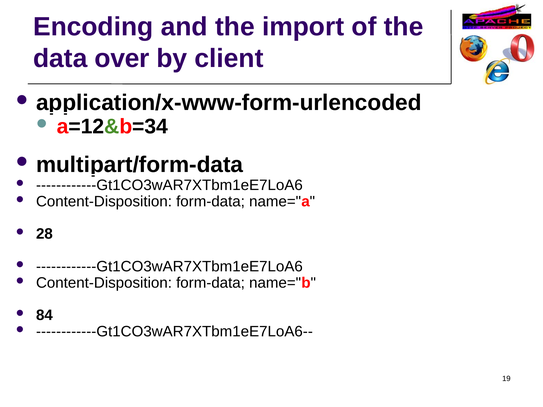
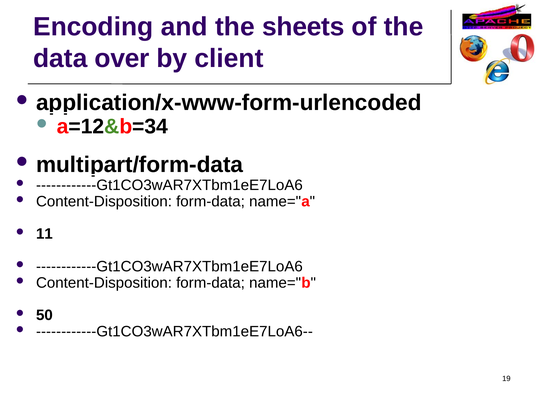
import: import -> sheets
28: 28 -> 11
84: 84 -> 50
